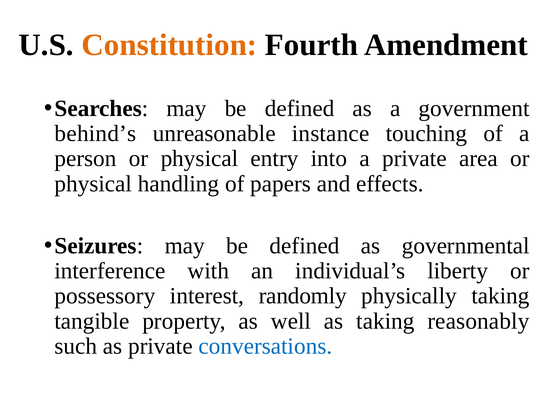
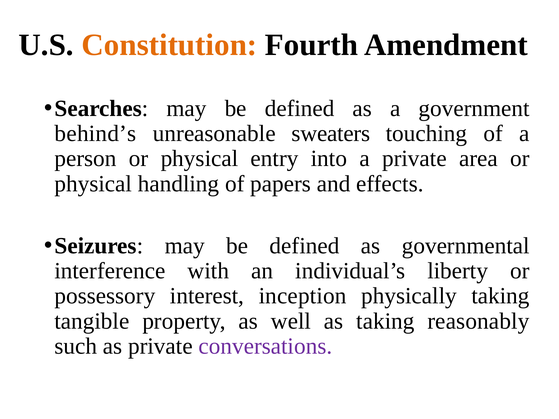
instance: instance -> sweaters
randomly: randomly -> inception
conversations colour: blue -> purple
